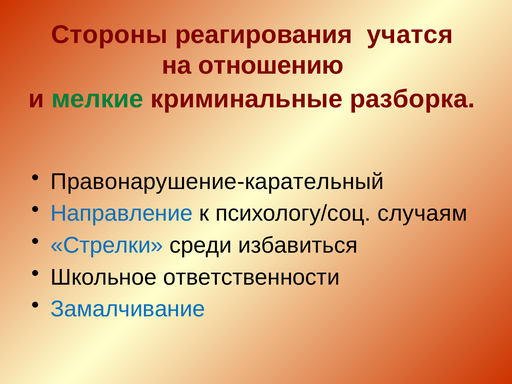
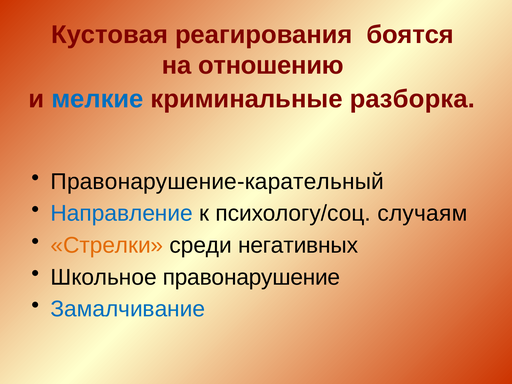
Стороны: Стороны -> Кустовая
учатся: учатся -> боятся
мелкие colour: green -> blue
Стрелки colour: blue -> orange
избавиться: избавиться -> негативных
ответственности: ответственности -> правонарушение
